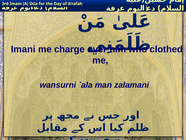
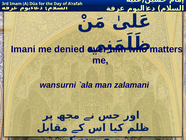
charge: charge -> denied
clothed: clothed -> matters
